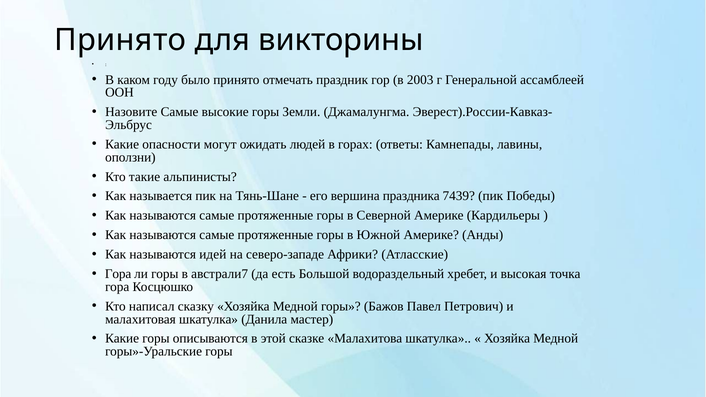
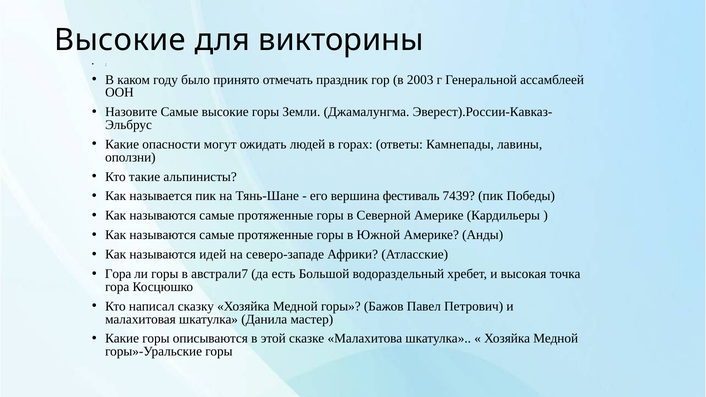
Принято at (120, 40): Принято -> Высокие
праздника: праздника -> фестиваль
